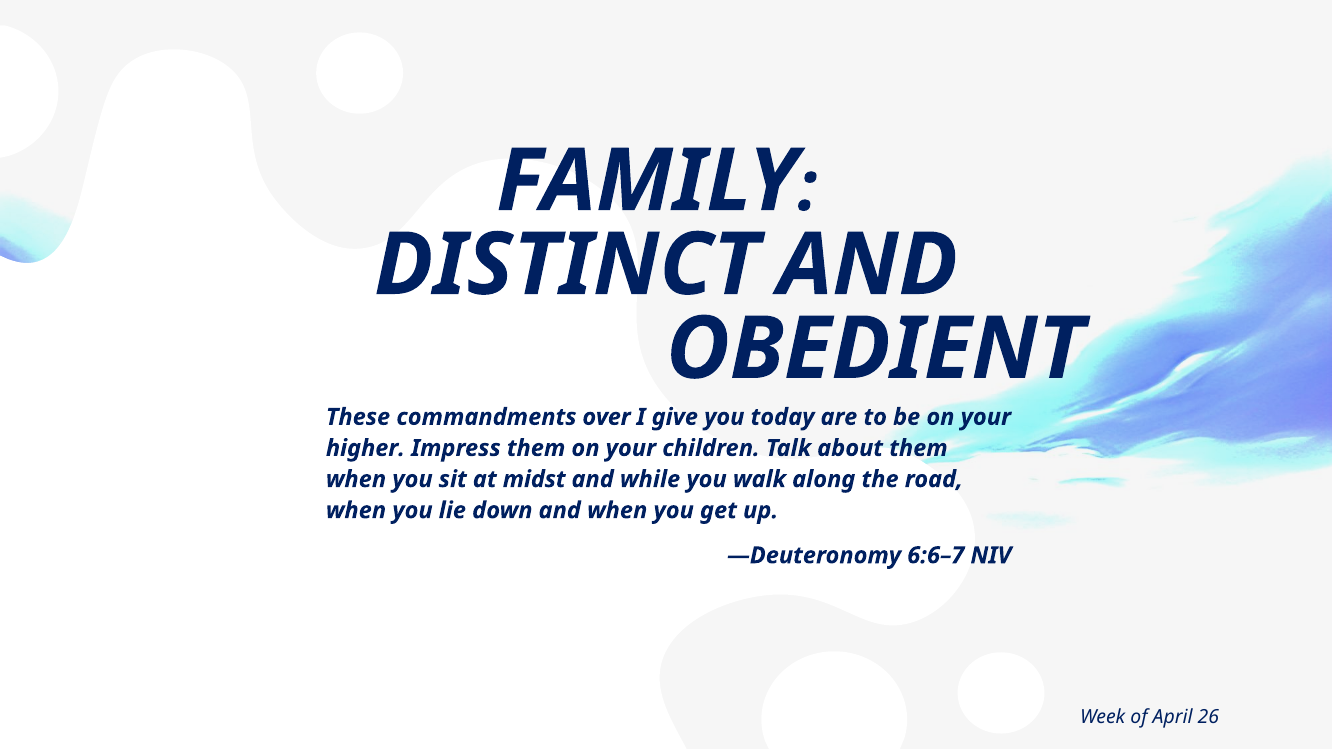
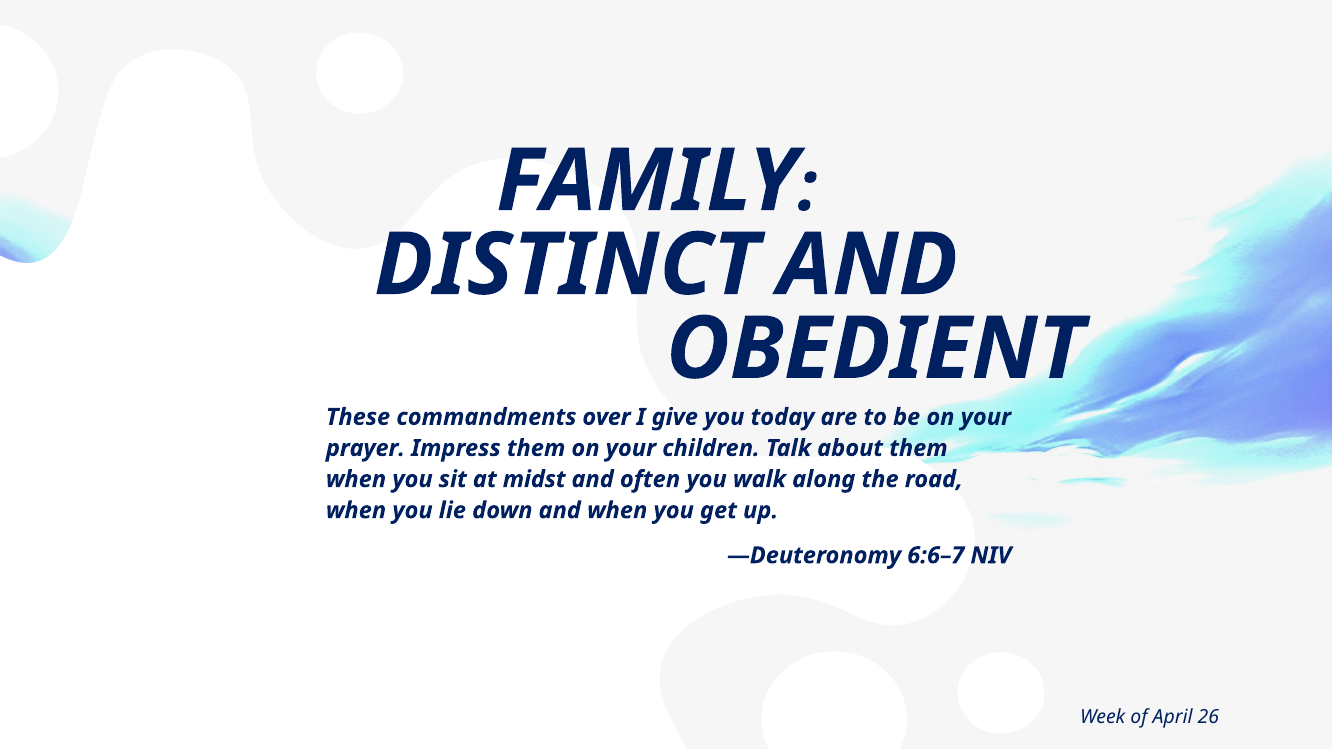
higher: higher -> prayer
while: while -> often
